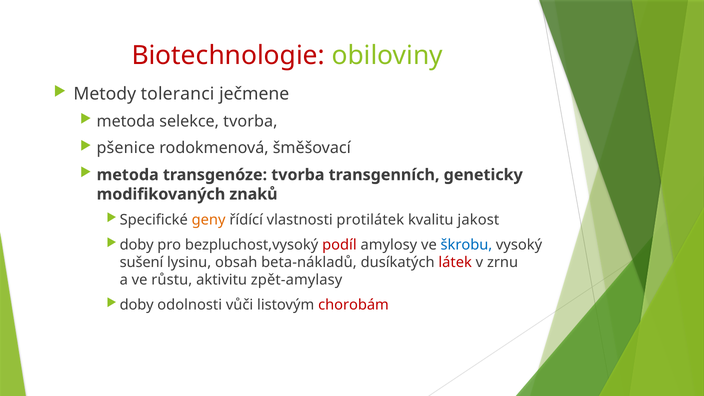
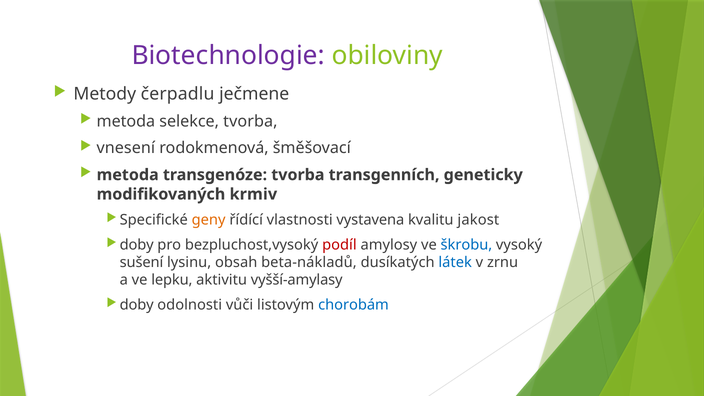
Biotechnologie colour: red -> purple
toleranci: toleranci -> čerpadlu
pšenice: pšenice -> vnesení
znaků: znaků -> krmiv
protilátek: protilátek -> vystavena
látek colour: red -> blue
růstu: růstu -> lepku
zpět-amylasy: zpět-amylasy -> vyšší-amylasy
chorobám colour: red -> blue
